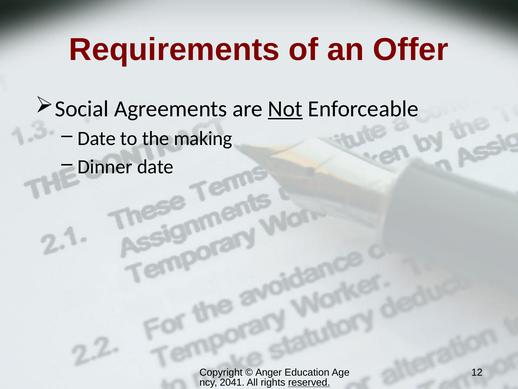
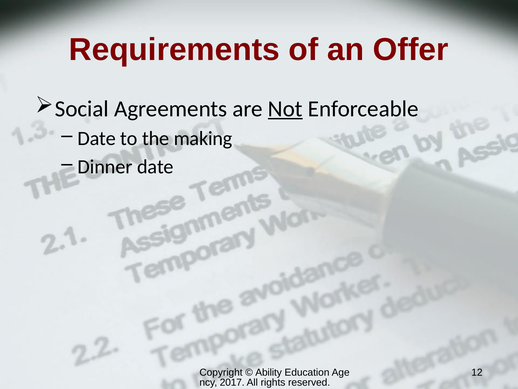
Anger: Anger -> Ability
2041: 2041 -> 2017
reserved underline: present -> none
